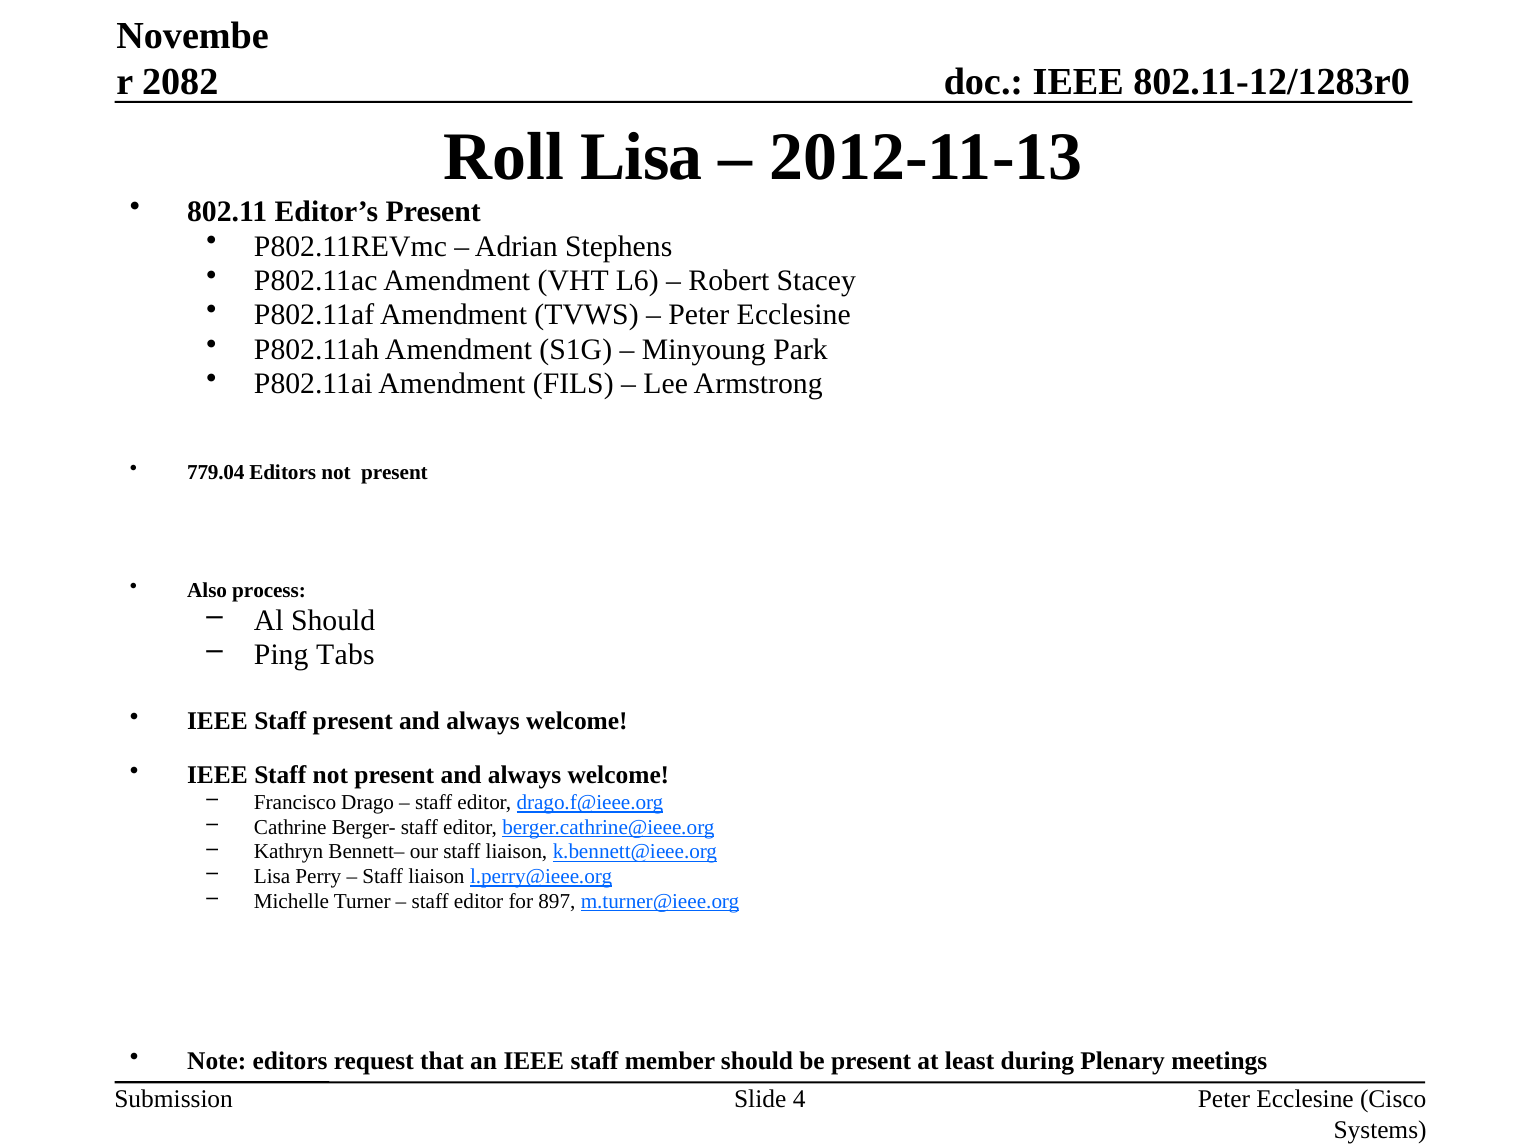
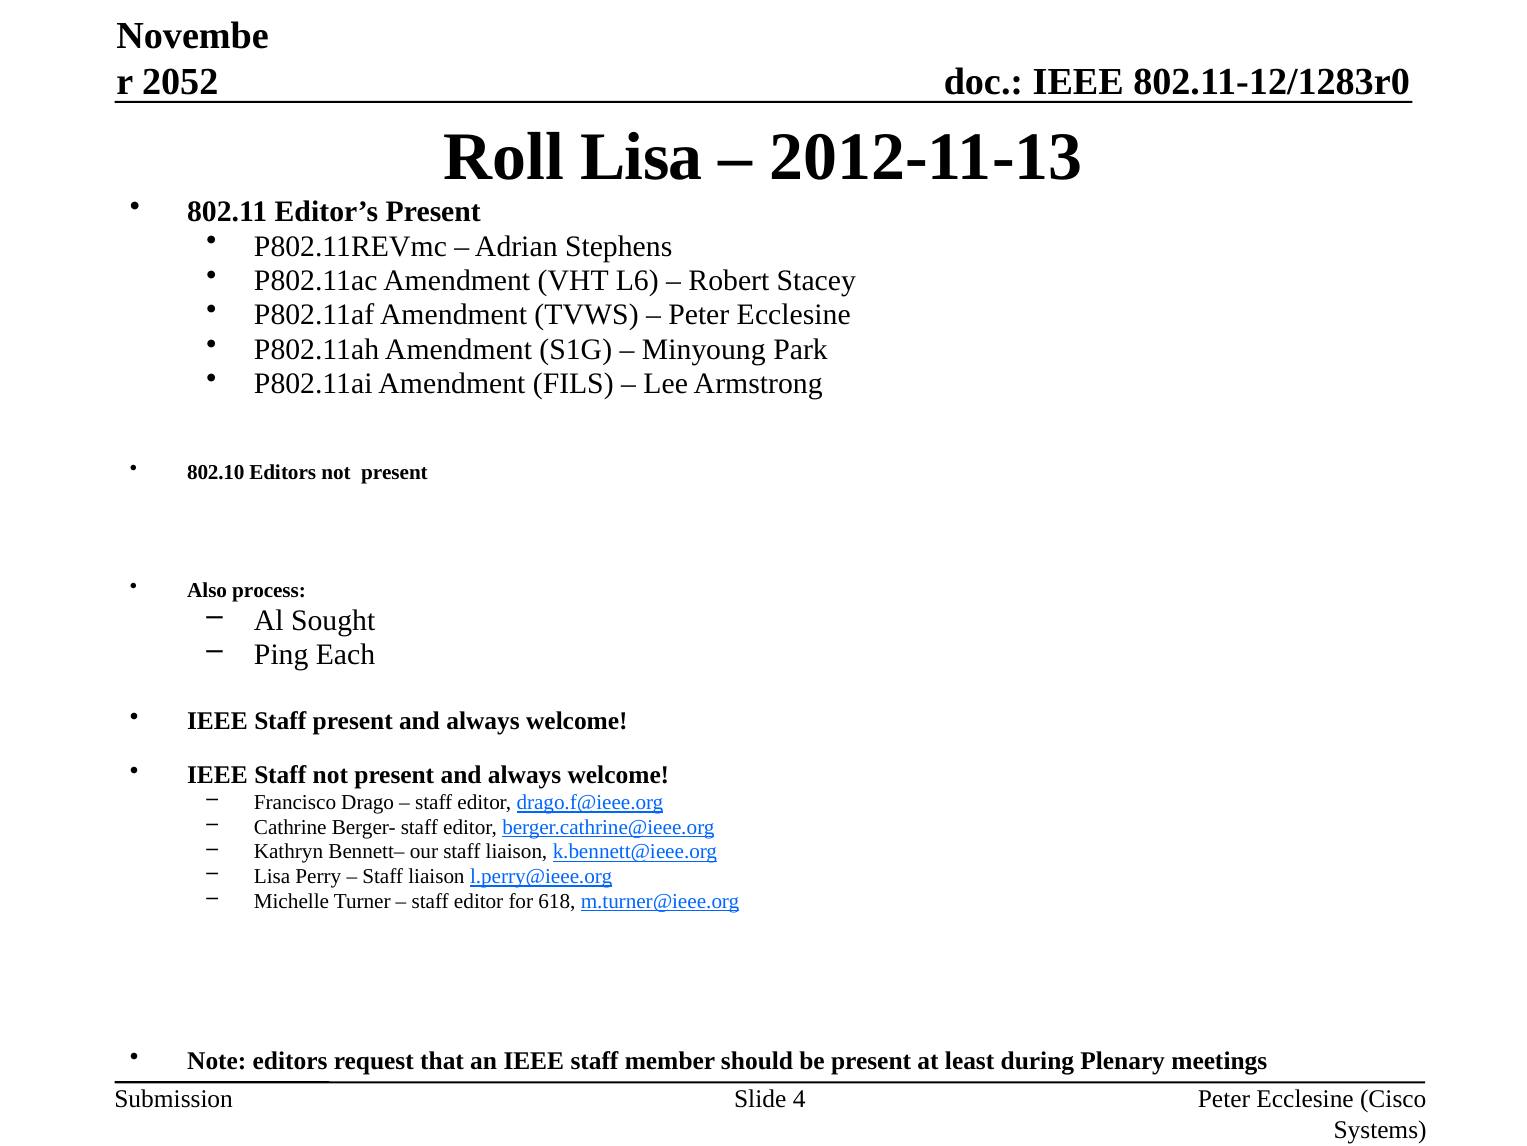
2082: 2082 -> 2052
779.04: 779.04 -> 802.10
Al Should: Should -> Sought
Tabs: Tabs -> Each
897: 897 -> 618
